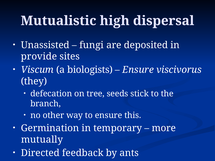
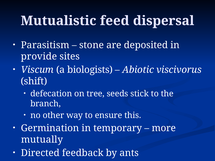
high: high -> feed
Unassisted: Unassisted -> Parasitism
fungi: fungi -> stone
Ensure at (138, 70): Ensure -> Abiotic
they: they -> shift
